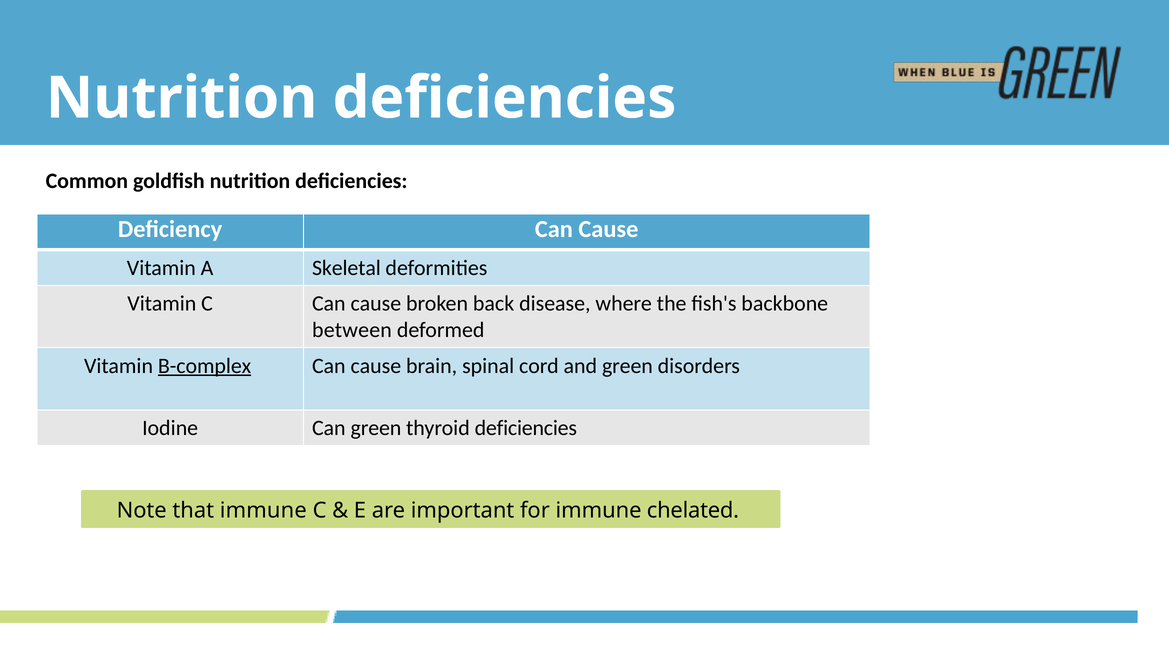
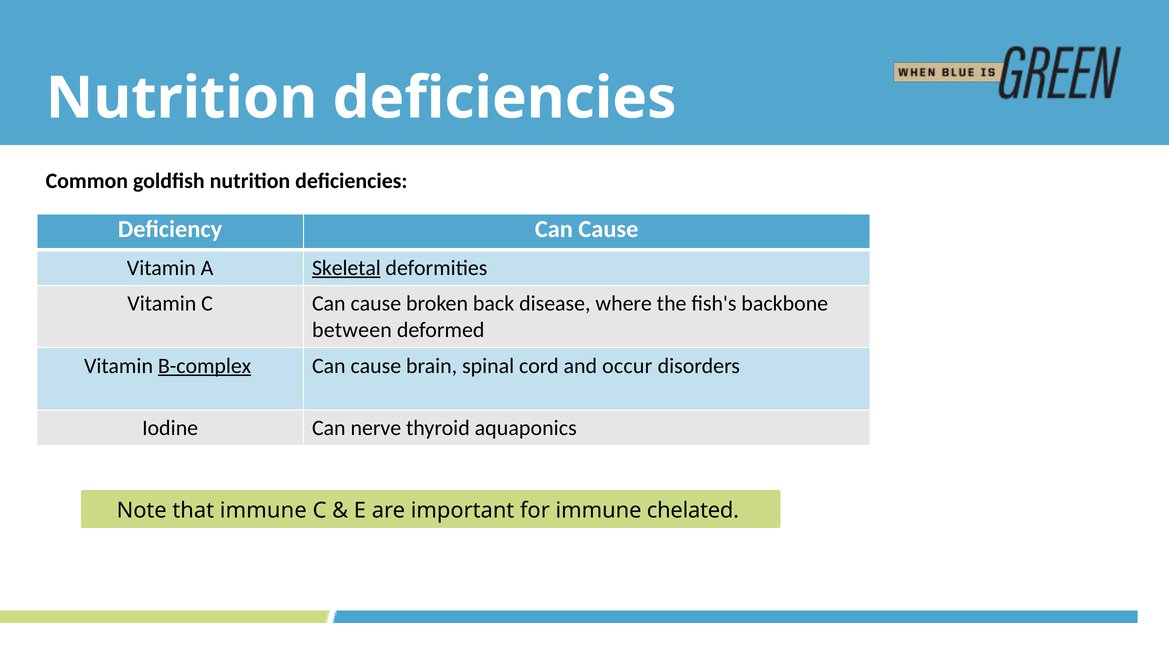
Skeletal underline: none -> present
and green: green -> occur
Can green: green -> nerve
thyroid deficiencies: deficiencies -> aquaponics
